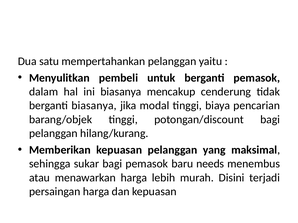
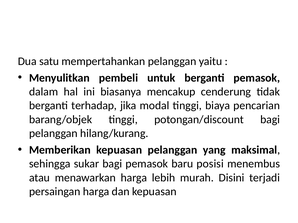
berganti biasanya: biasanya -> terhadap
needs: needs -> posisi
